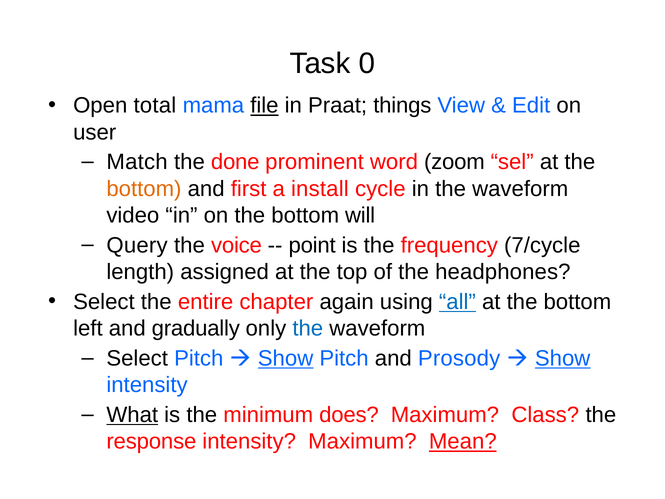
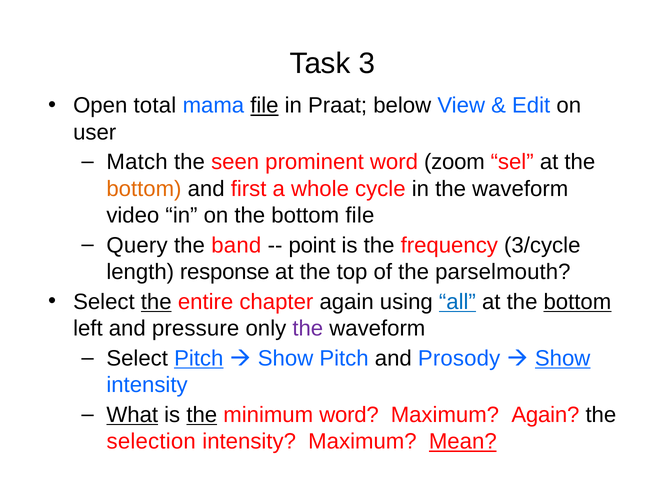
0: 0 -> 3
things: things -> below
done: done -> seen
install: install -> whole
bottom will: will -> file
voice: voice -> band
7/cycle: 7/cycle -> 3/cycle
assigned: assigned -> response
headphones: headphones -> parselmouth
the at (156, 302) underline: none -> present
bottom at (577, 302) underline: none -> present
gradually: gradually -> pressure
the at (308, 328) colour: blue -> purple
Pitch at (199, 358) underline: none -> present
Show at (286, 358) underline: present -> none
the at (202, 415) underline: none -> present
minimum does: does -> word
Maximum Class: Class -> Again
response: response -> selection
